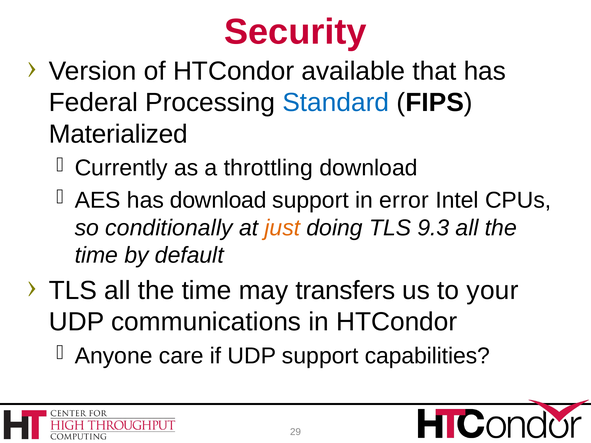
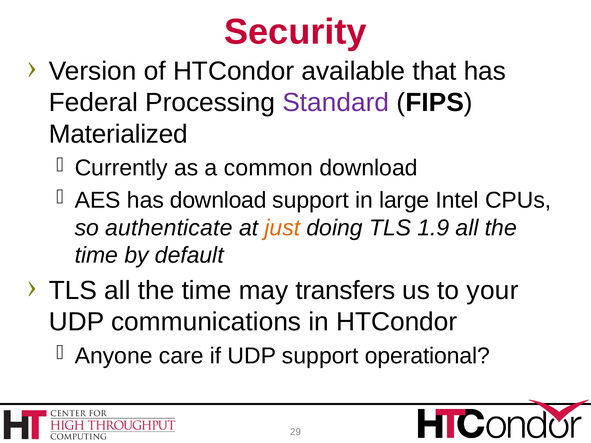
Standard colour: blue -> purple
throttling: throttling -> common
error: error -> large
conditionally: conditionally -> authenticate
9.3: 9.3 -> 1.9
capabilities: capabilities -> operational
